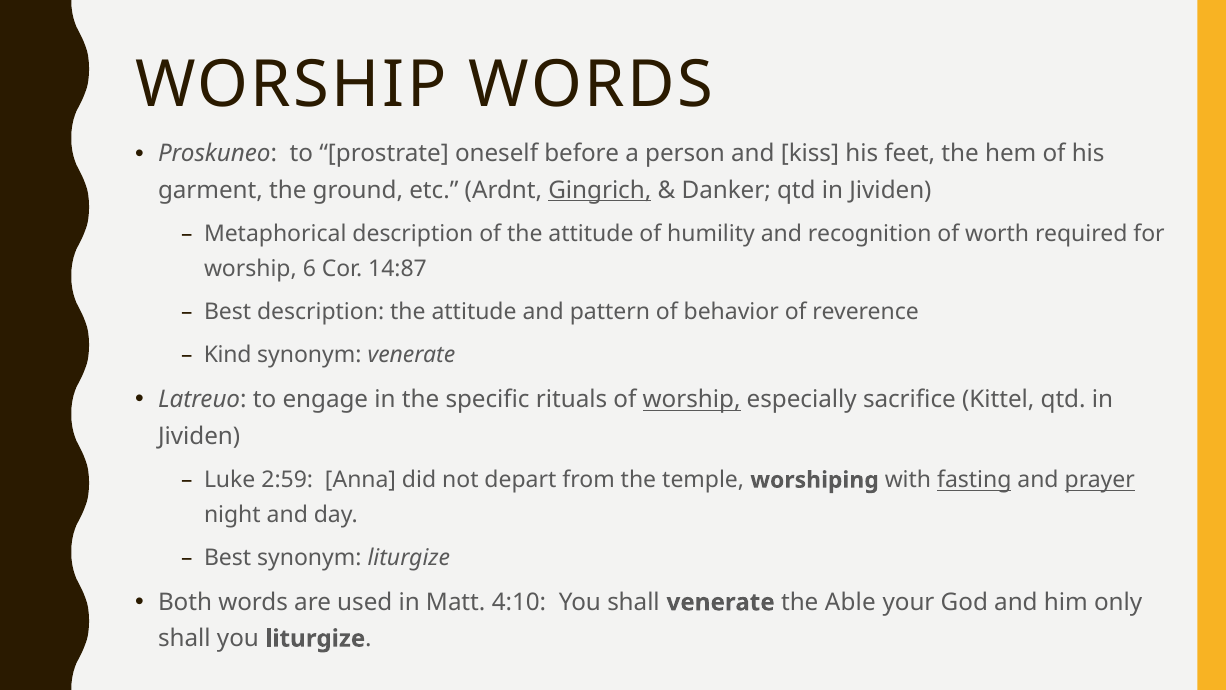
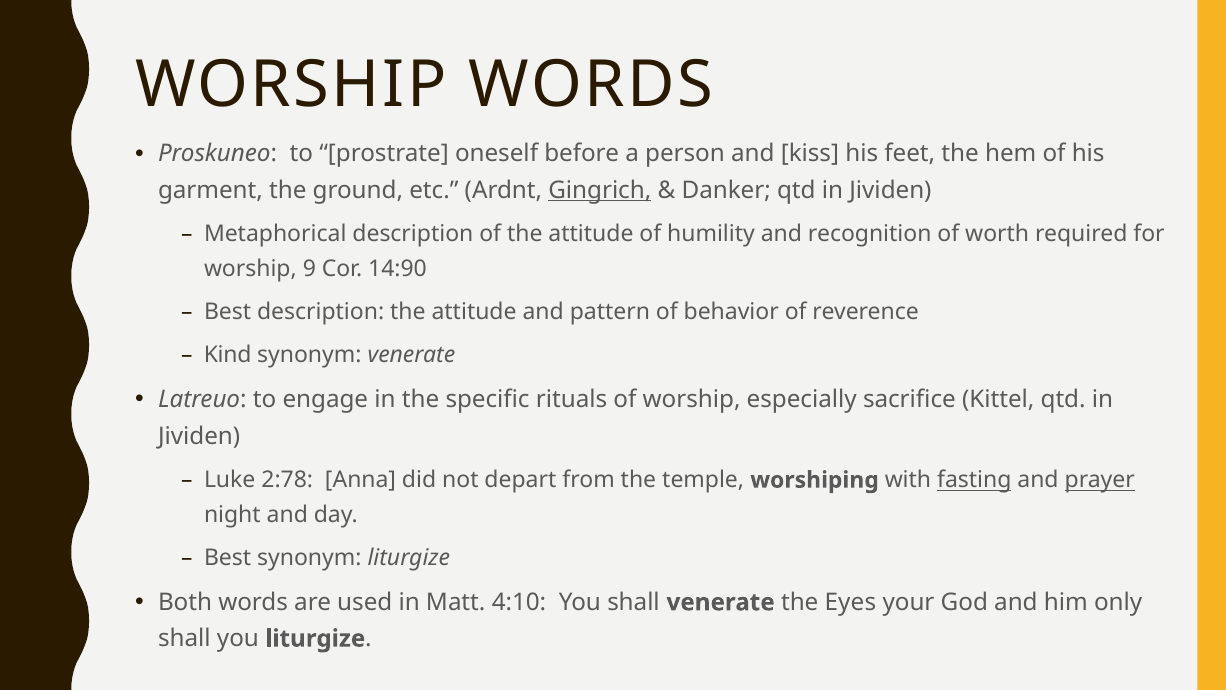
6: 6 -> 9
14:87: 14:87 -> 14:90
worship at (692, 400) underline: present -> none
2:59: 2:59 -> 2:78
Able: Able -> Eyes
